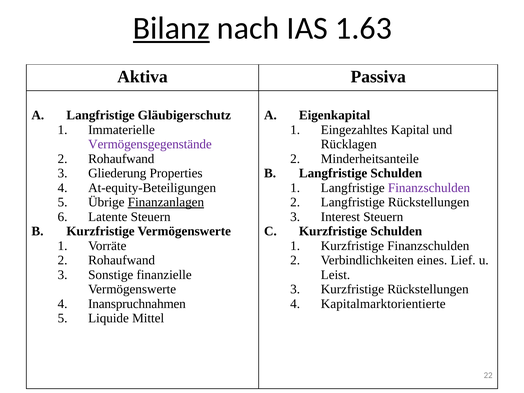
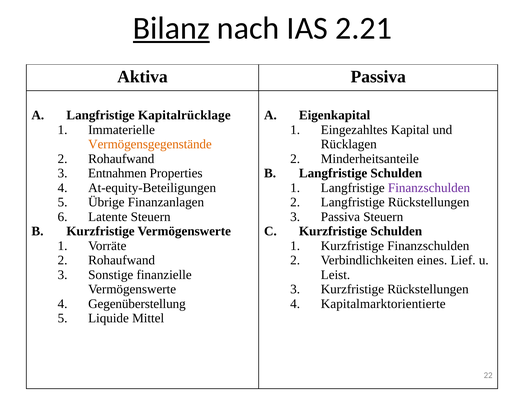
1.63: 1.63 -> 2.21
Gläubigerschutz: Gläubigerschutz -> Kapitalrücklage
Vermögensgegenstände colour: purple -> orange
Gliederung: Gliederung -> Entnahmen
Finanzanlagen underline: present -> none
Interest at (340, 217): Interest -> Passiva
Inanspruchnahmen: Inanspruchnahmen -> Gegenüberstellung
